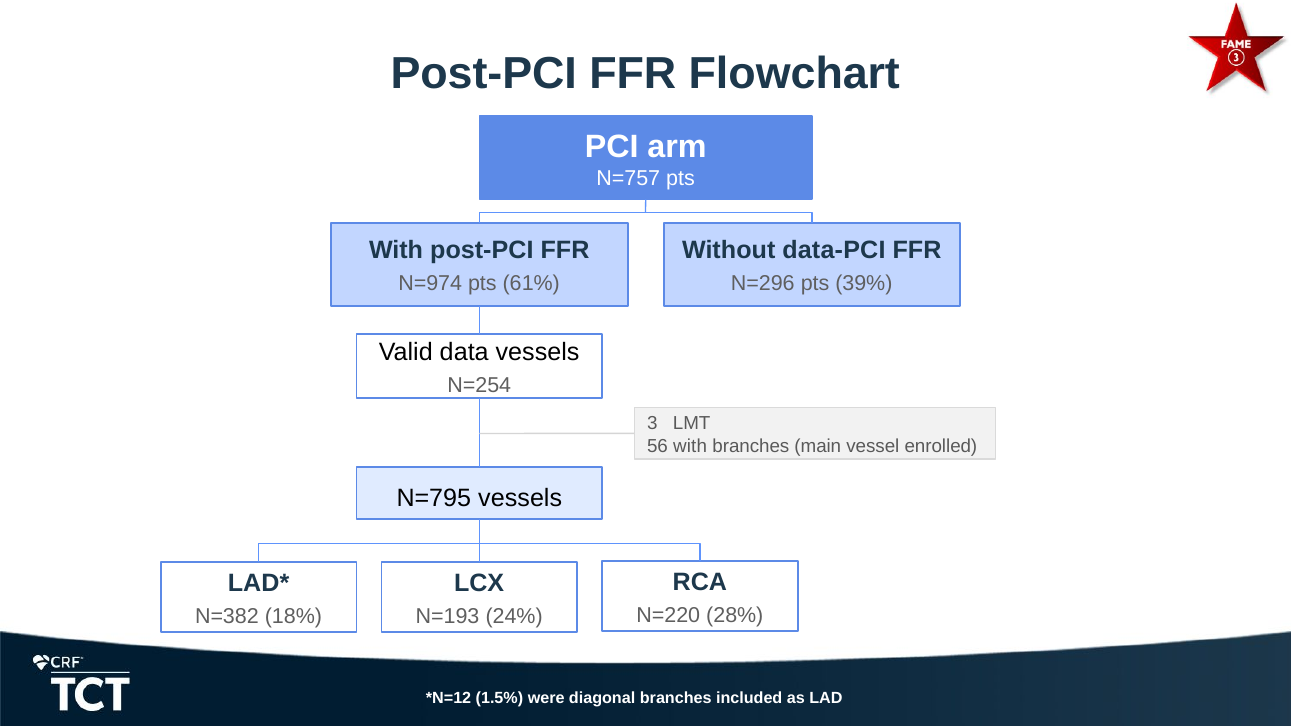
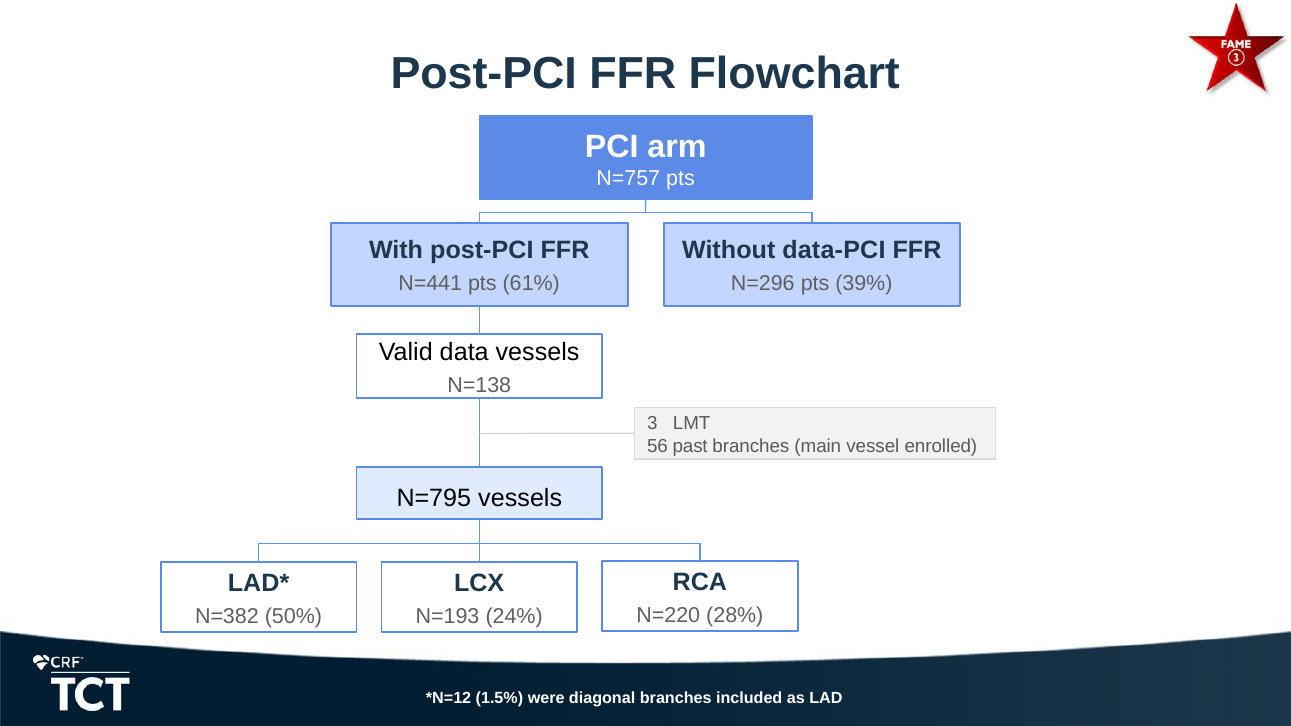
N=974: N=974 -> N=441
N=254: N=254 -> N=138
56 with: with -> past
18%: 18% -> 50%
